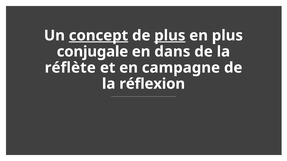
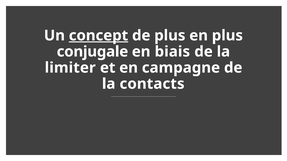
plus at (170, 36) underline: present -> none
dans: dans -> biais
réflète: réflète -> limiter
réflexion: réflexion -> contacts
